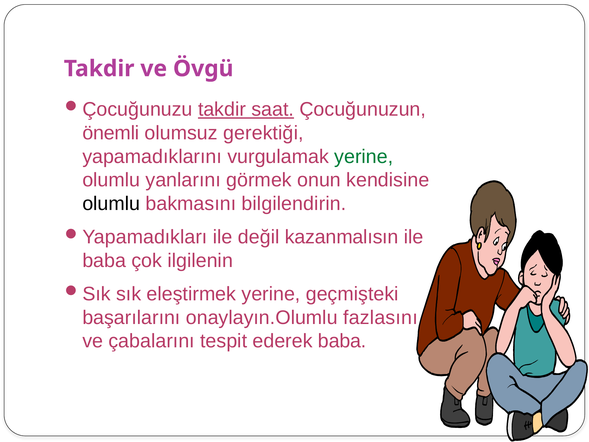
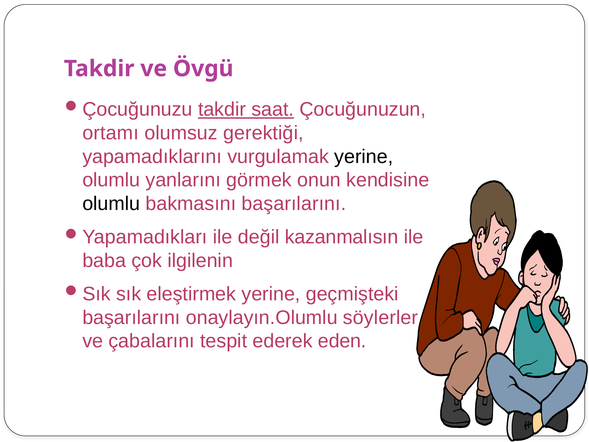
önemli: önemli -> ortamı
yerine at (364, 156) colour: green -> black
bakmasını bilgilendirin: bilgilendirin -> başarılarını
fazlasını: fazlasını -> söylerler
ederek baba: baba -> eden
